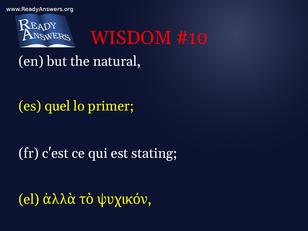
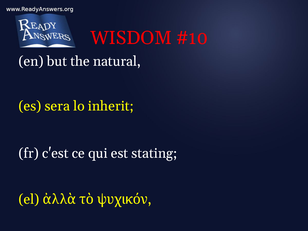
quel: quel -> sera
primer: primer -> inherit
